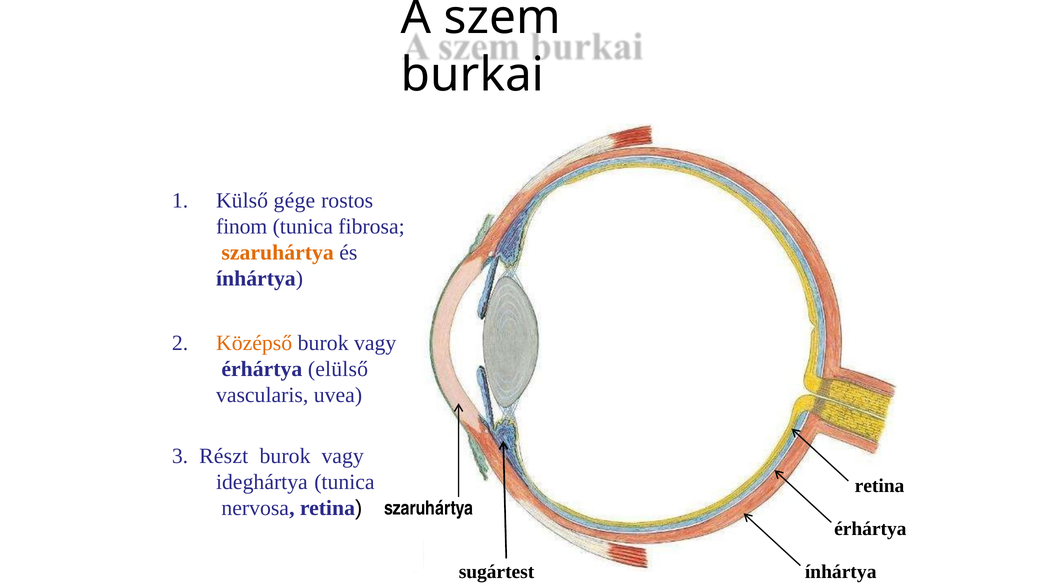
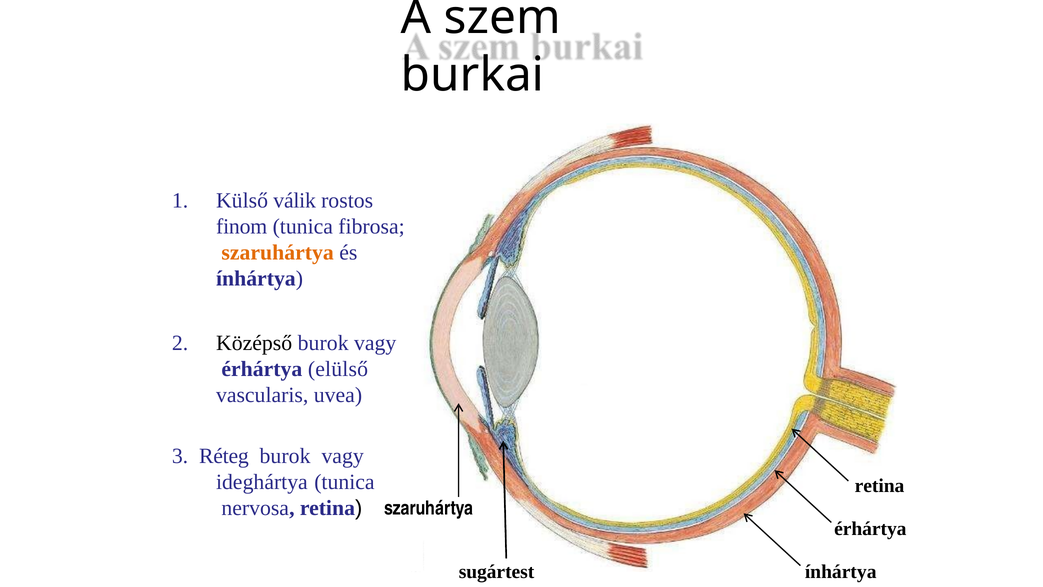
gége: gége -> válik
Középső colour: orange -> black
Részt: Részt -> Réteg
